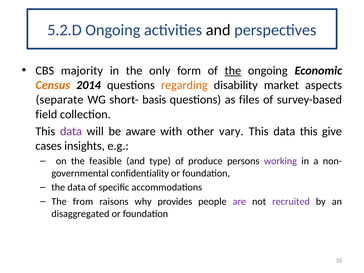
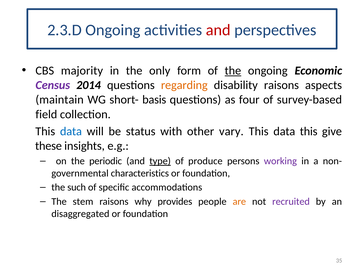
5.2.D: 5.2.D -> 2.3.D
and at (218, 30) colour: black -> red
Census colour: orange -> purple
disability market: market -> raisons
separate: separate -> maintain
files: files -> four
data at (71, 131) colour: purple -> blue
aware: aware -> status
cases: cases -> these
feasible: feasible -> periodic
type underline: none -> present
confidentiality: confidentiality -> characteristics
the data: data -> such
from: from -> stem
are colour: purple -> orange
